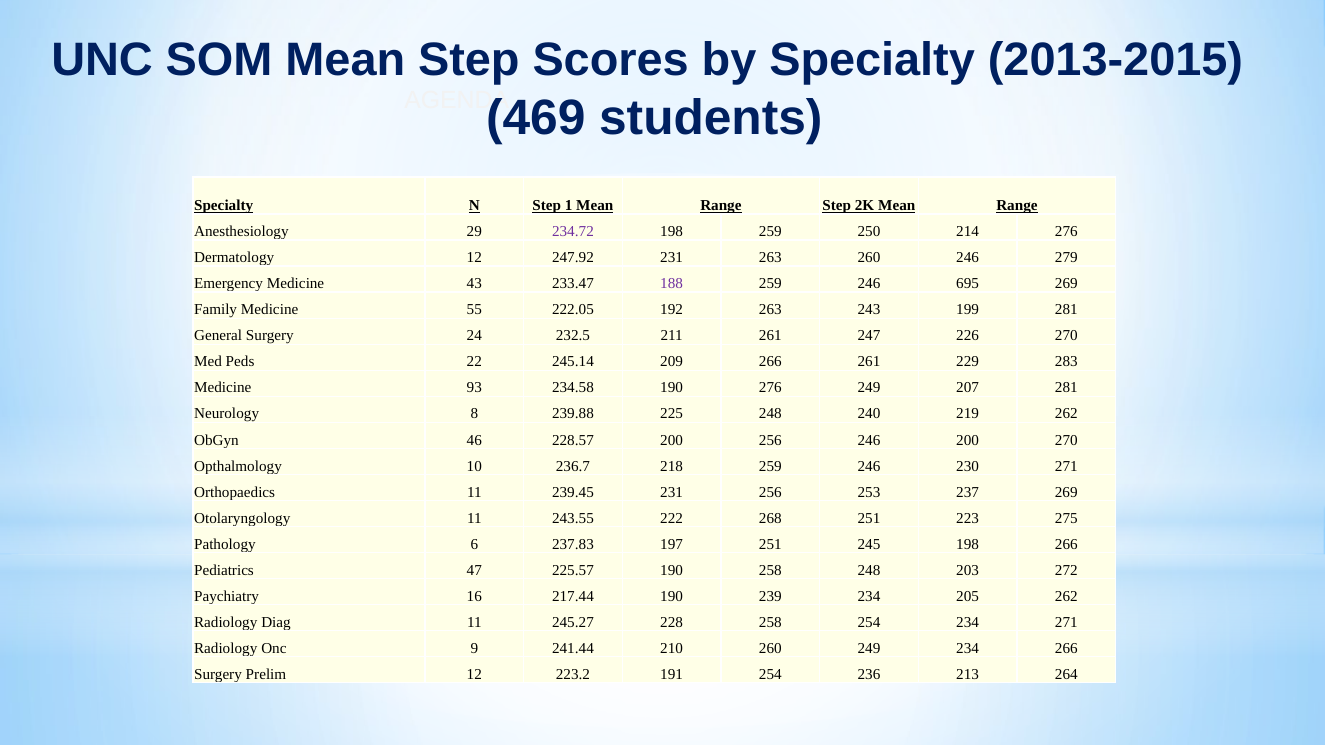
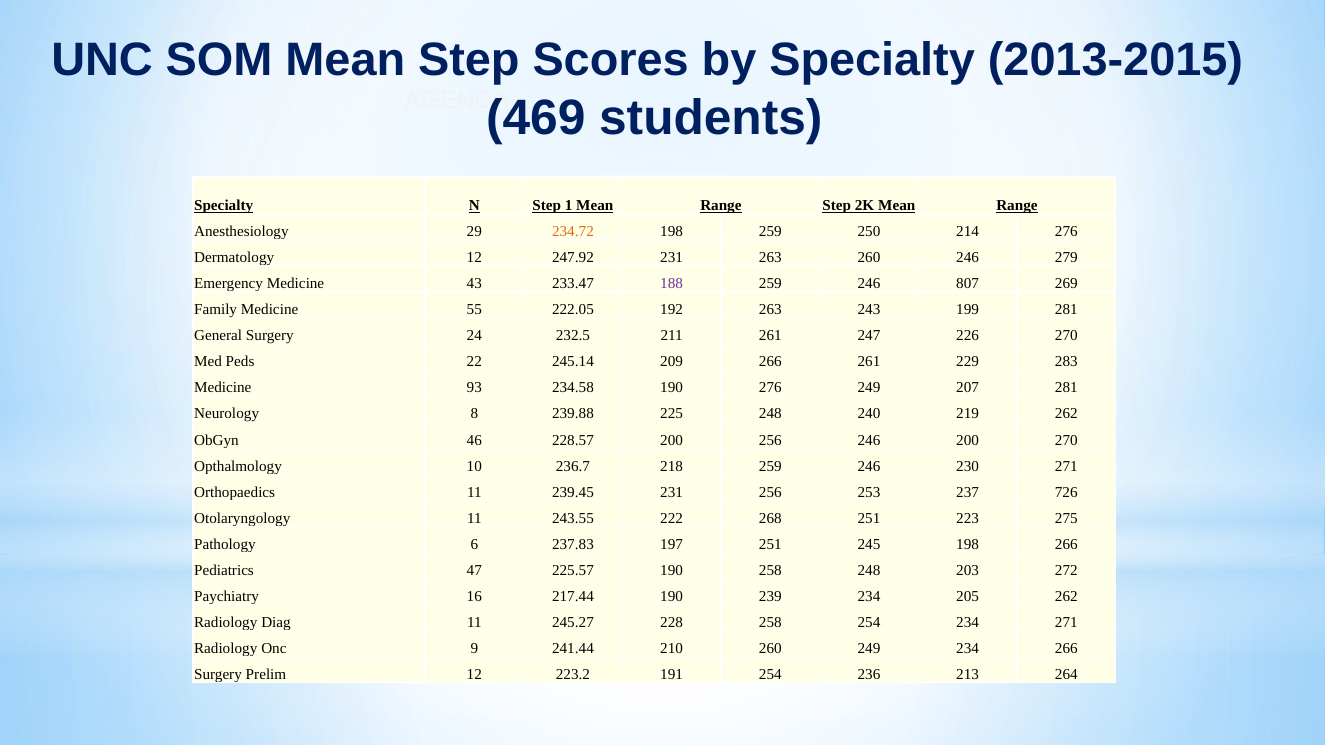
234.72 colour: purple -> orange
695: 695 -> 807
237 269: 269 -> 726
